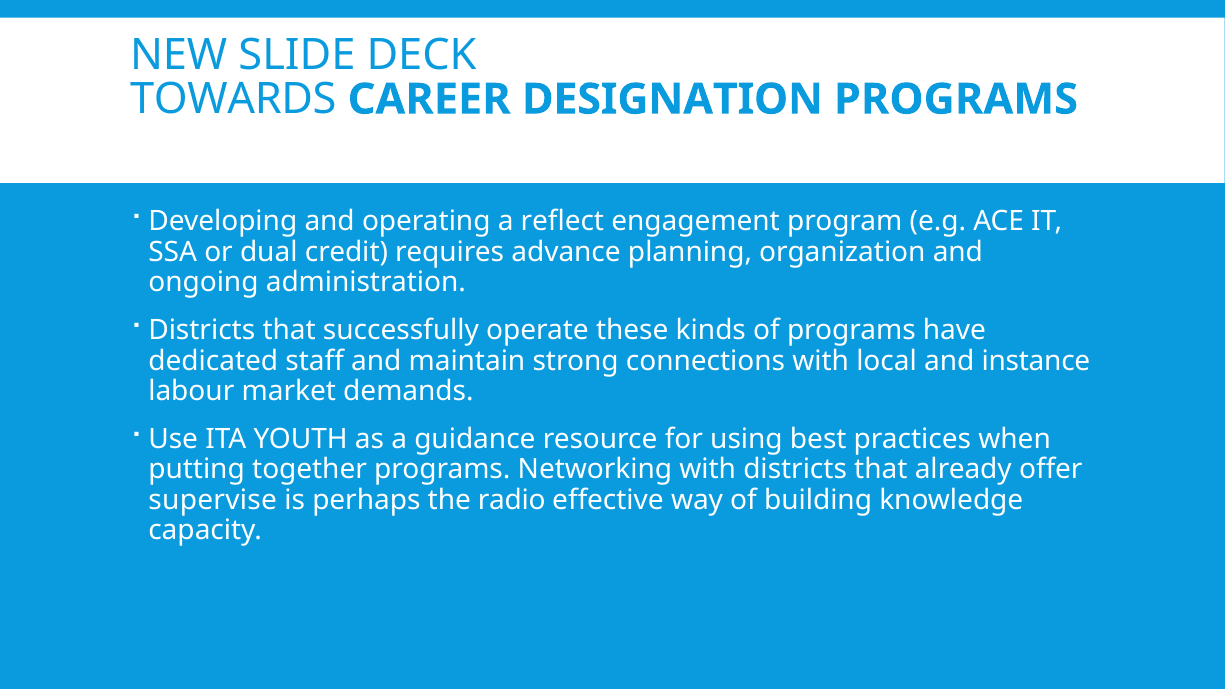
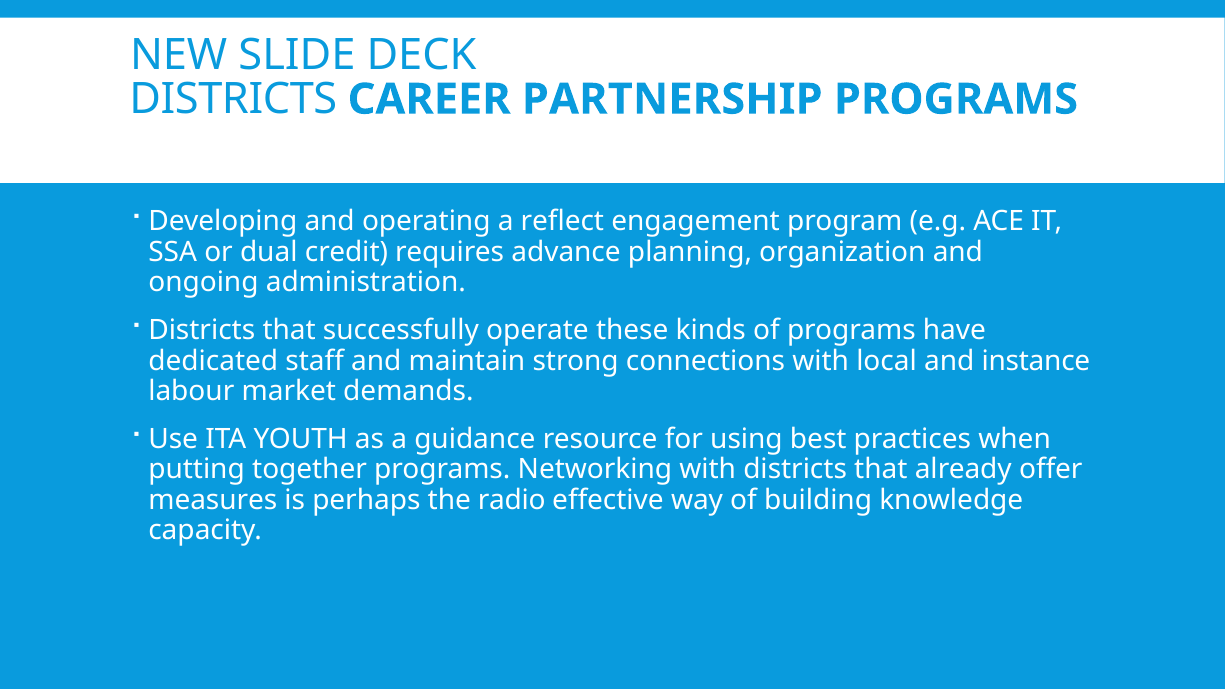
TOWARDS at (233, 99): TOWARDS -> DISTRICTS
DESIGNATION: DESIGNATION -> PARTNERSHIP
supervise: supervise -> measures
